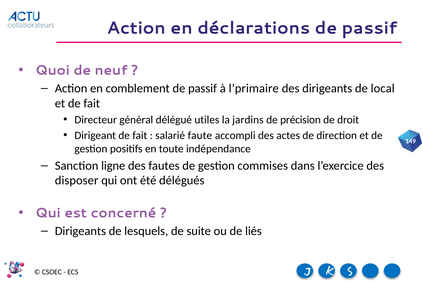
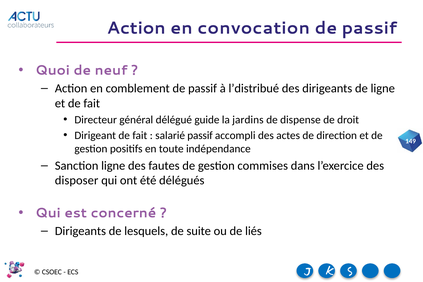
déclarations: déclarations -> convocation
l’primaire: l’primaire -> l’distribué
de local: local -> ligne
utiles: utiles -> guide
précision: précision -> dispense
salarié faute: faute -> passif
